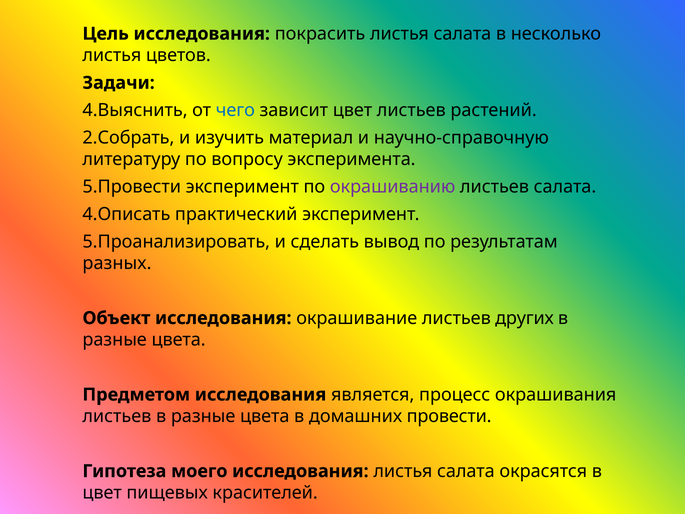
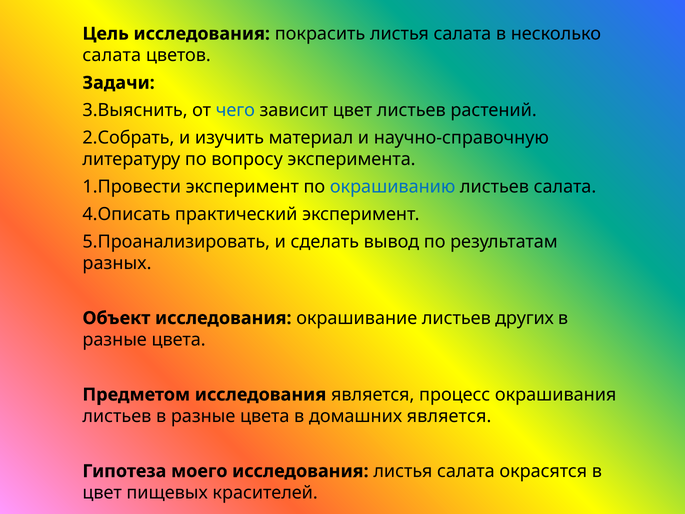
листья at (112, 55): листья -> салата
4.Выяснить: 4.Выяснить -> 3.Выяснить
5.Провести: 5.Провести -> 1.Провести
окрашиванию colour: purple -> blue
домашних провести: провести -> является
